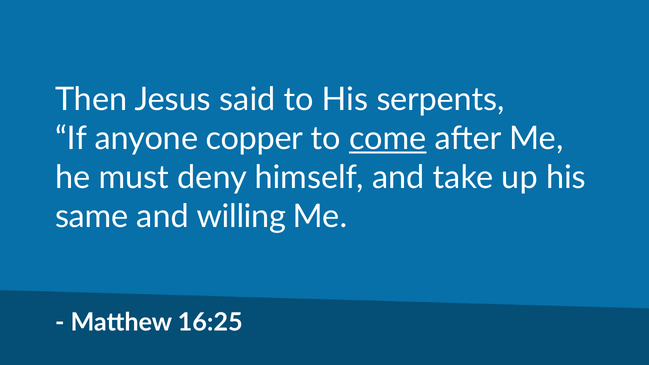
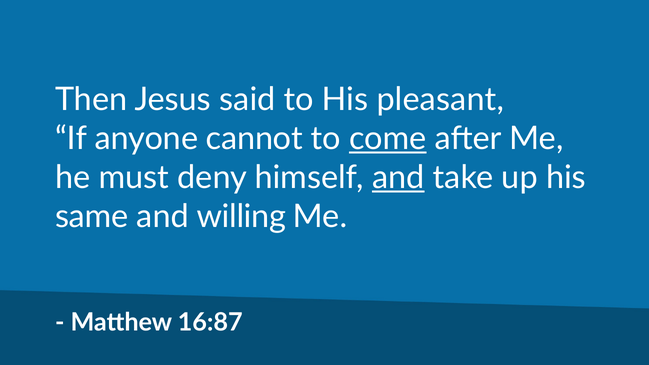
serpents: serpents -> pleasant
copper: copper -> cannot
and at (398, 177) underline: none -> present
16:25: 16:25 -> 16:87
